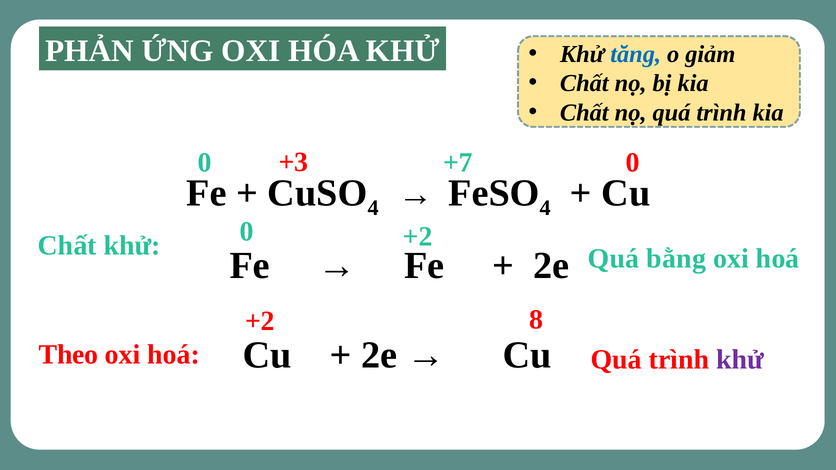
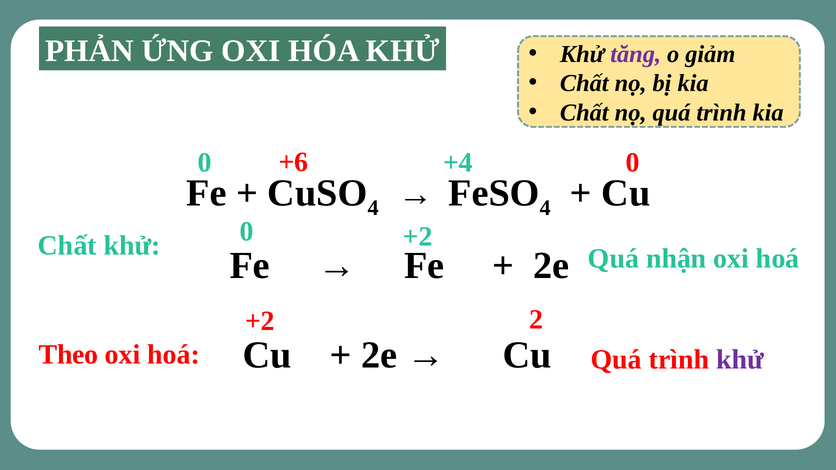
tăng at (636, 54) colour: blue -> purple
+7: +7 -> +4
+3: +3 -> +6
bằng: bằng -> nhận
8: 8 -> 2
